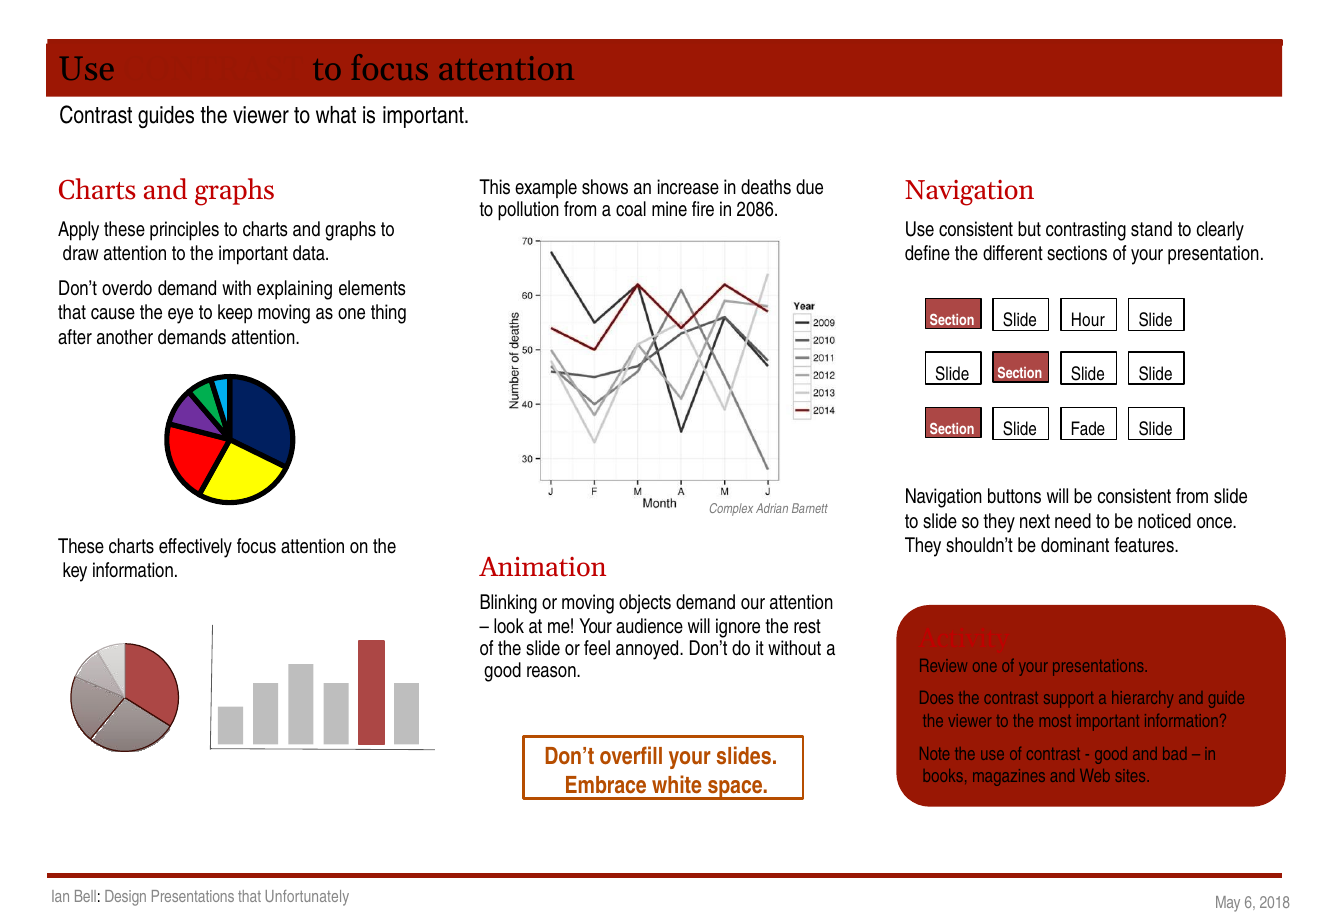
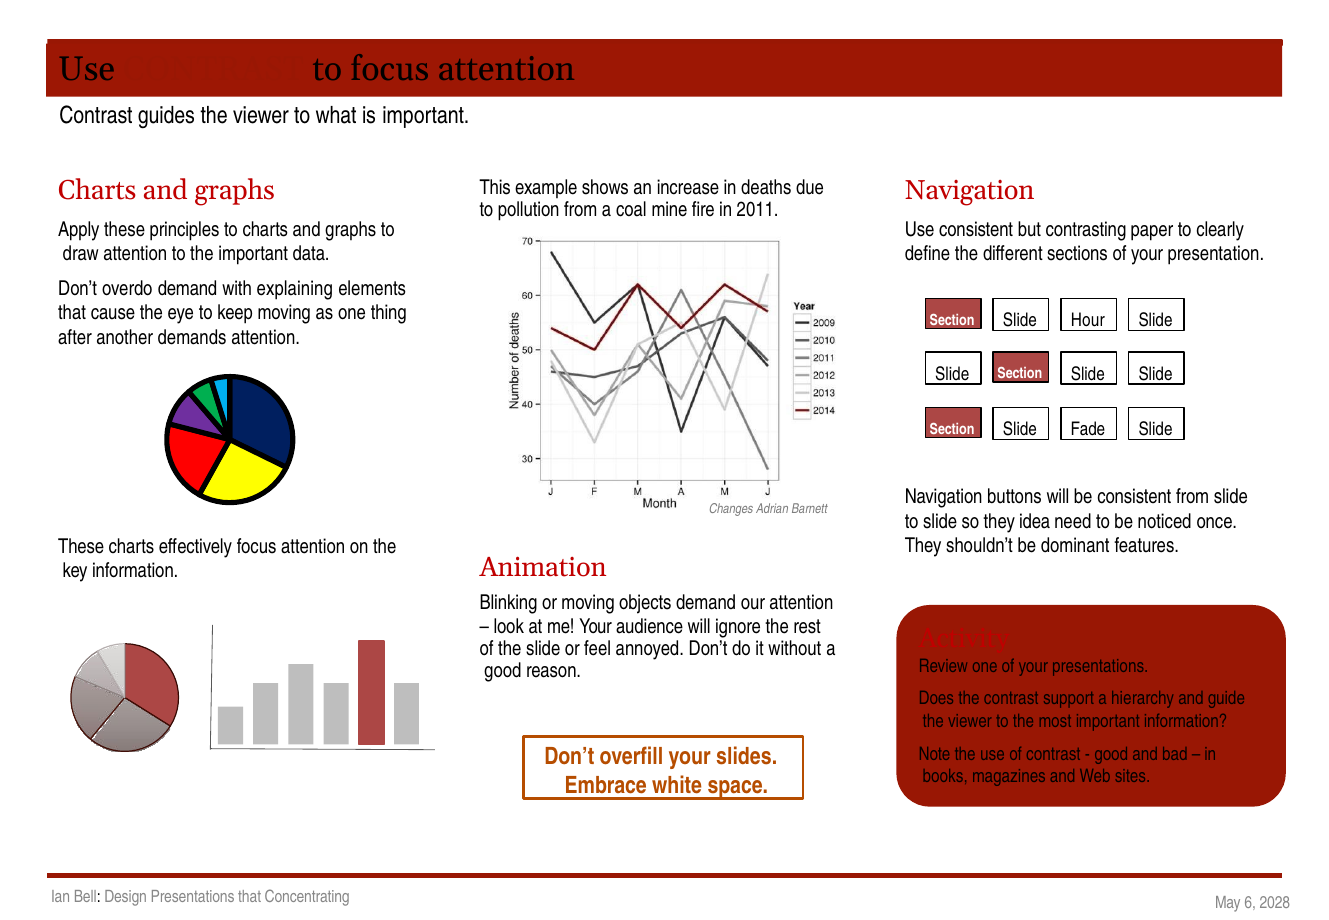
2086: 2086 -> 2011
stand: stand -> paper
Complex: Complex -> Changes
next: next -> idea
Unfortunately: Unfortunately -> Concentrating
2018: 2018 -> 2028
